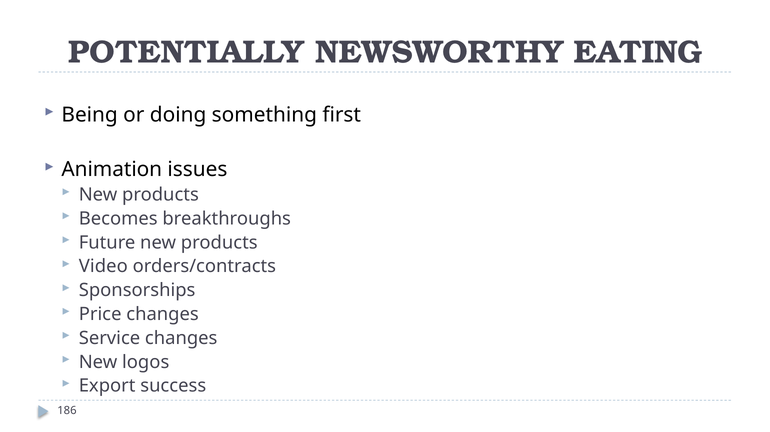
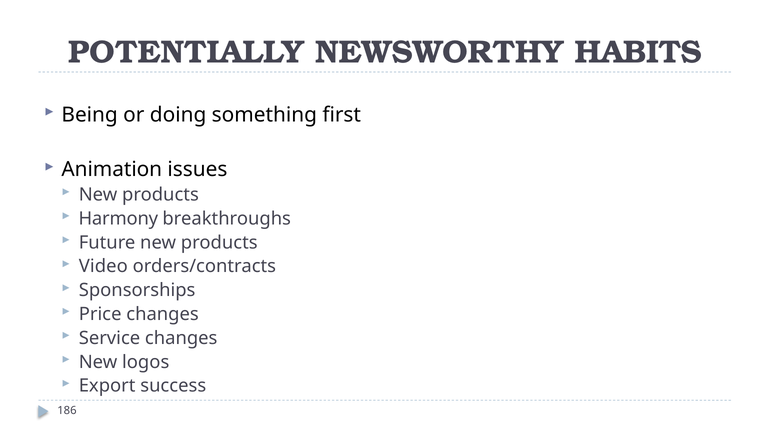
EATING: EATING -> HABITS
Becomes: Becomes -> Harmony
